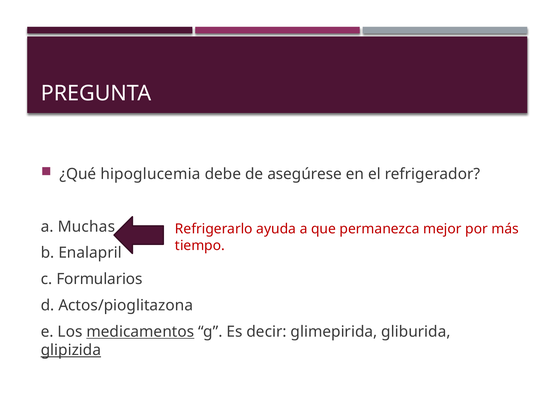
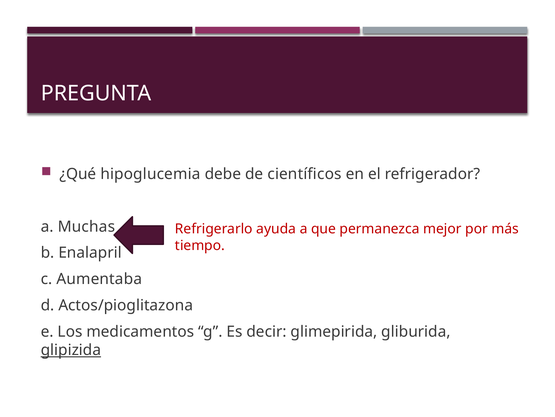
asegúrese: asegúrese -> científicos
Formularios: Formularios -> Aumentaba
medicamentos underline: present -> none
